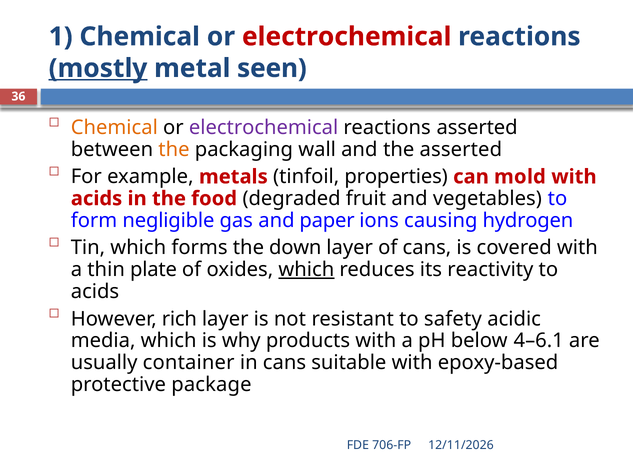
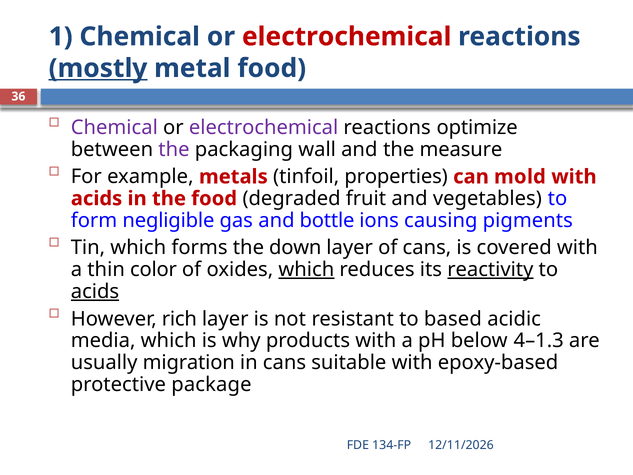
metal seen: seen -> food
Chemical at (114, 127) colour: orange -> purple
reactions asserted: asserted -> optimize
the at (174, 149) colour: orange -> purple
the asserted: asserted -> measure
paper: paper -> bottle
hydrogen: hydrogen -> pigments
plate: plate -> color
reactivity underline: none -> present
acids at (95, 291) underline: none -> present
safety: safety -> based
4–6.1: 4–6.1 -> 4–1.3
container: container -> migration
706-FP: 706-FP -> 134-FP
